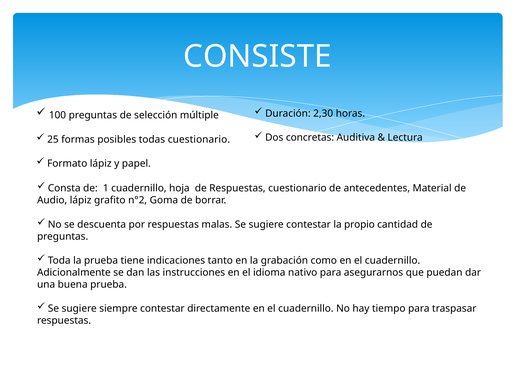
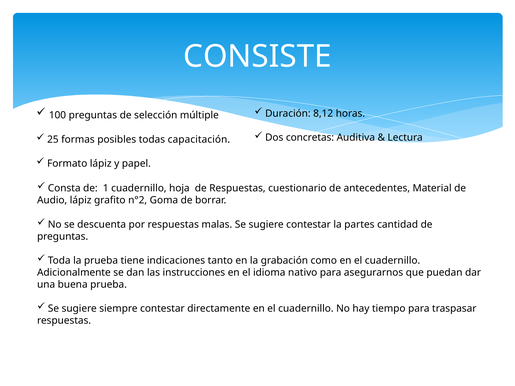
2,30: 2,30 -> 8,12
todas cuestionario: cuestionario -> capacitación
propio: propio -> partes
